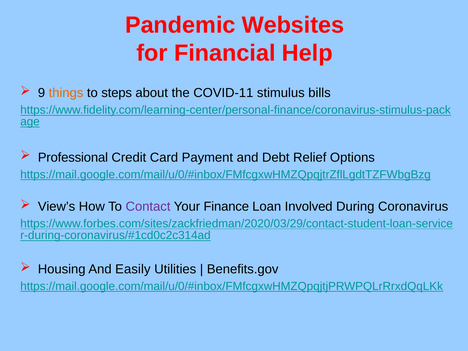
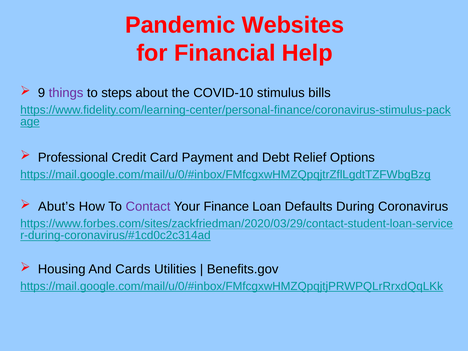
things colour: orange -> purple
COVID-11: COVID-11 -> COVID-10
View’s: View’s -> Abut’s
Involved: Involved -> Defaults
Easily: Easily -> Cards
